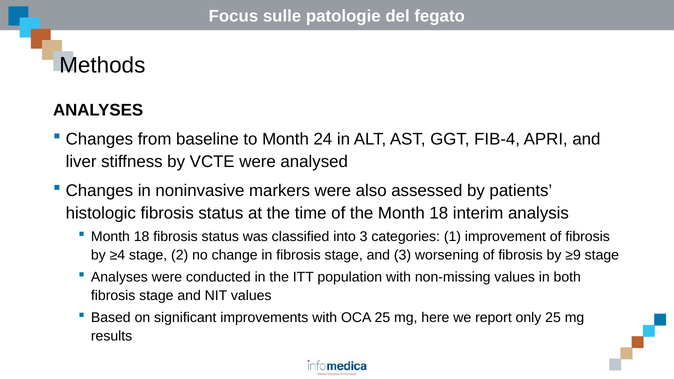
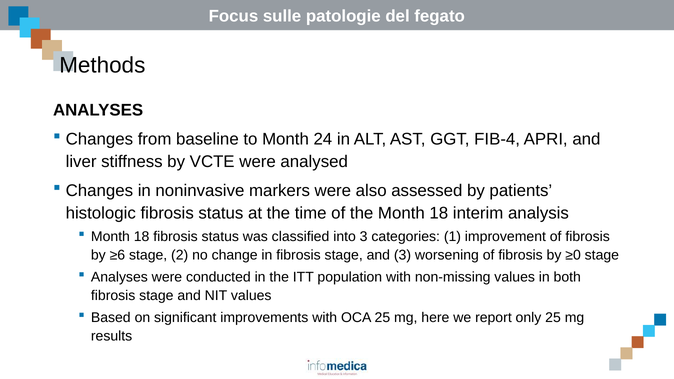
≥4: ≥4 -> ≥6
≥9: ≥9 -> ≥0
